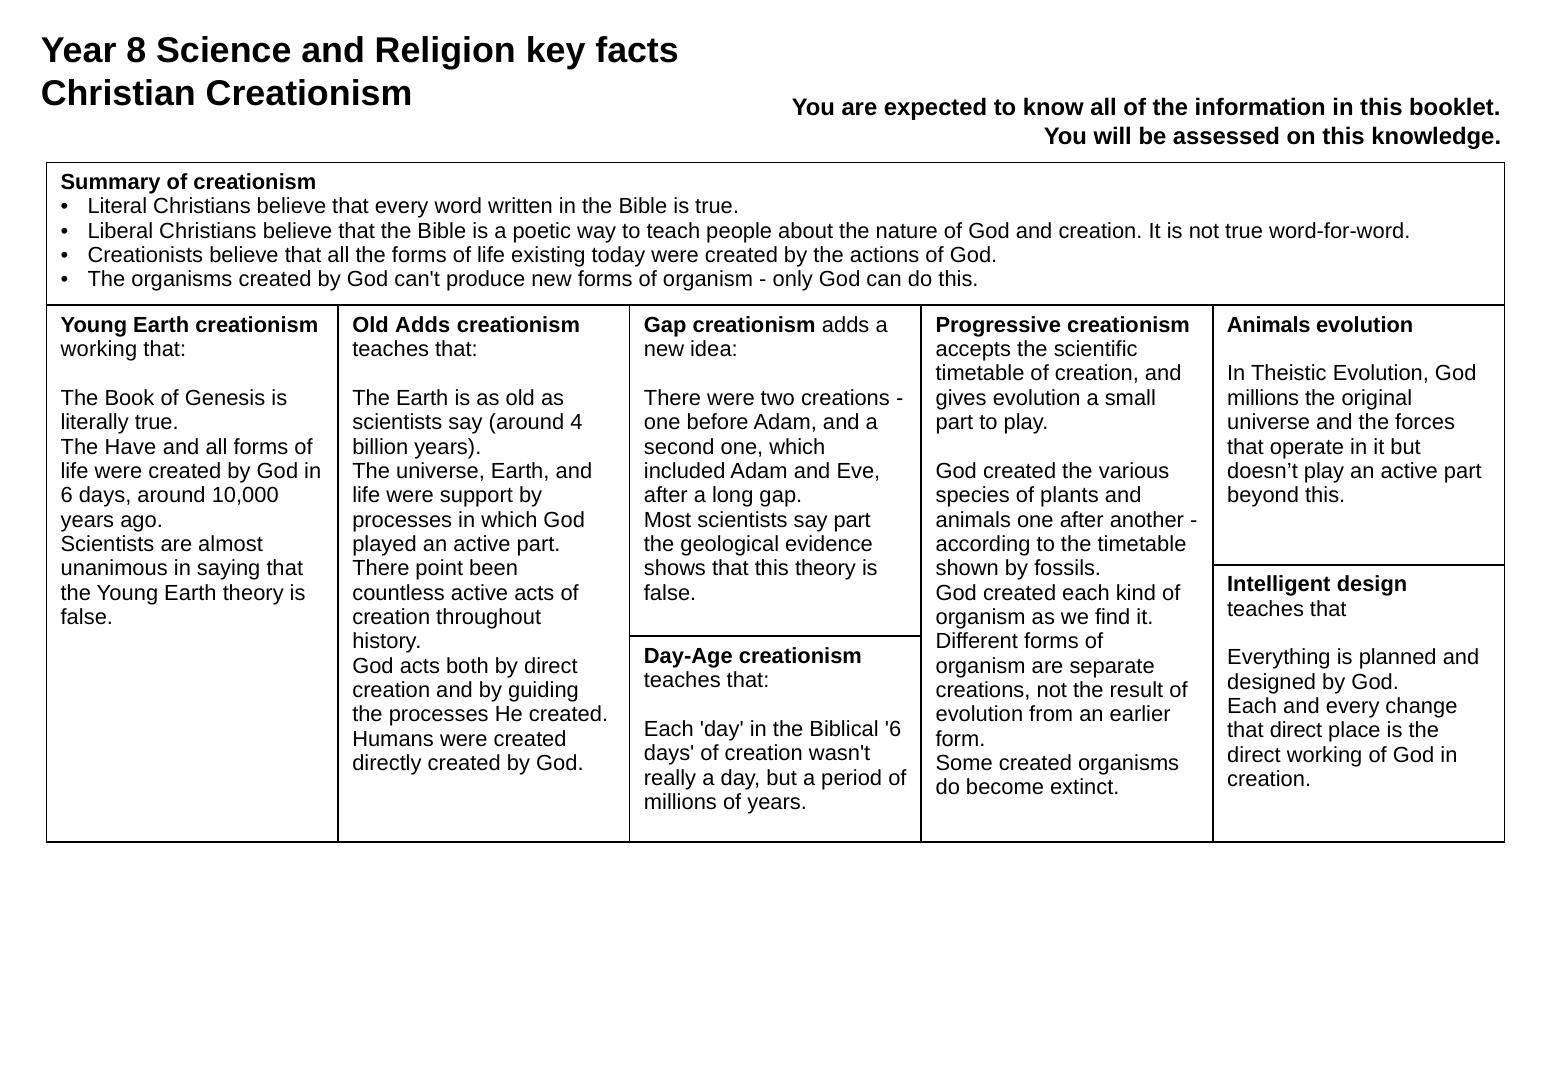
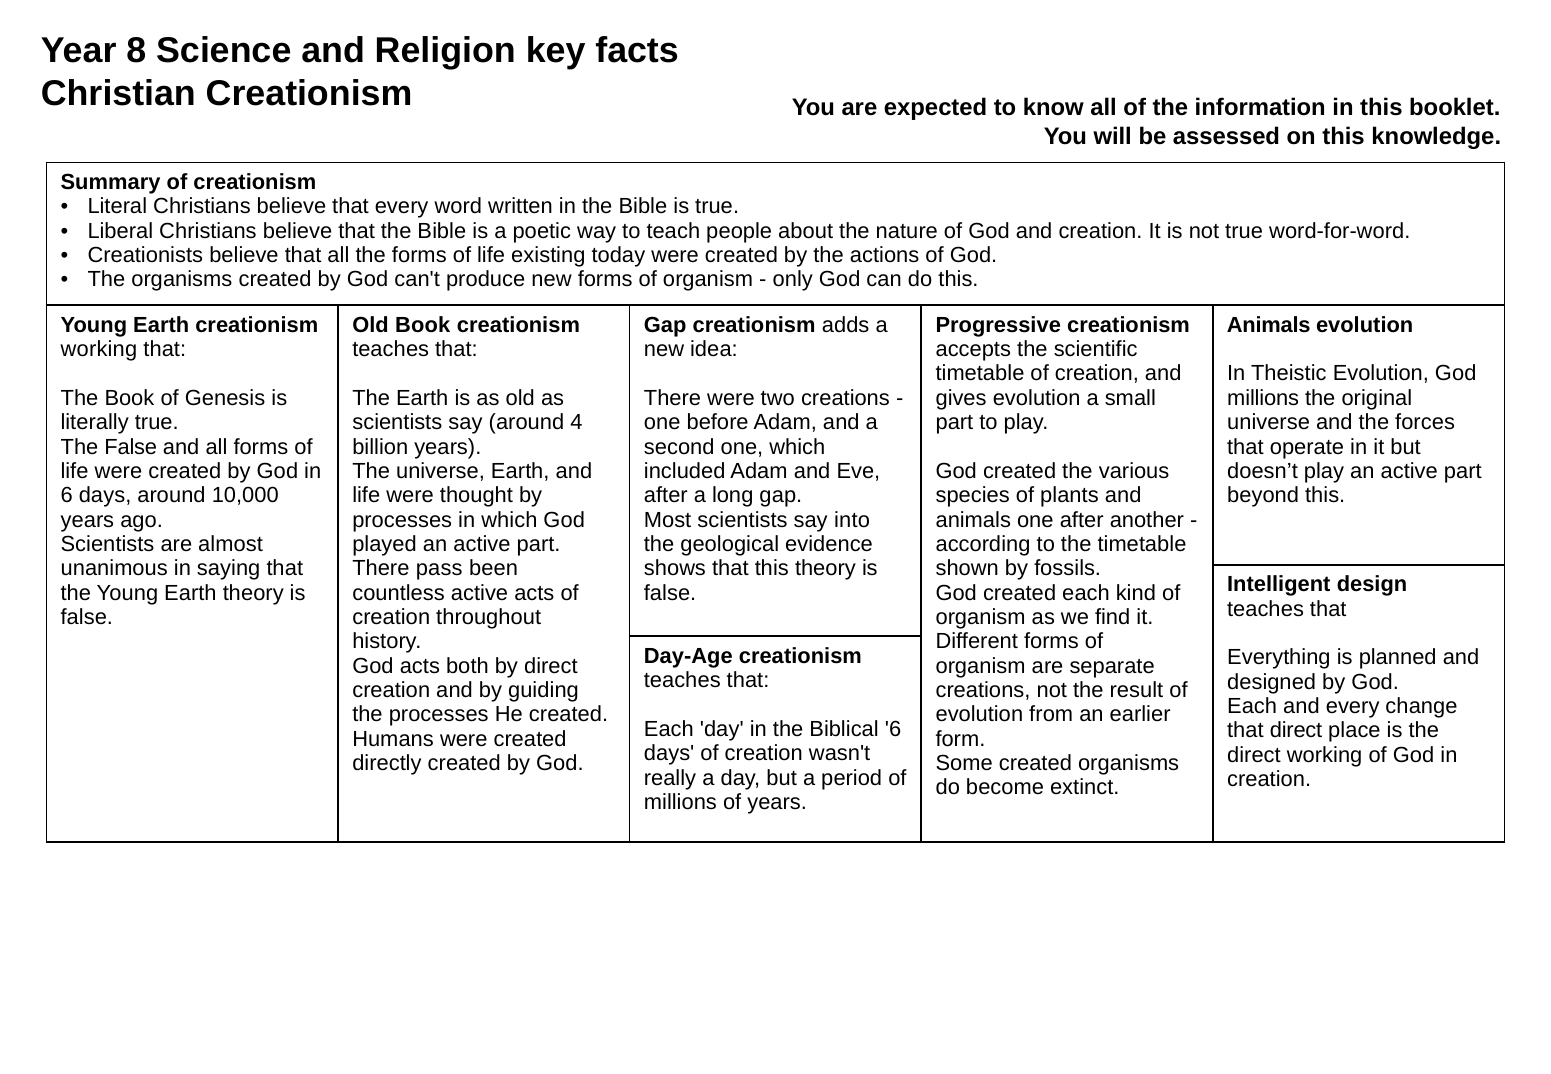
Old Adds: Adds -> Book
The Have: Have -> False
support: support -> thought
say part: part -> into
point: point -> pass
